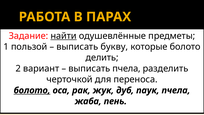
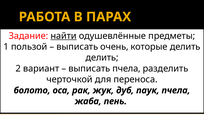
букву: букву -> очень
которые болото: болото -> делить
болото at (32, 90) underline: present -> none
